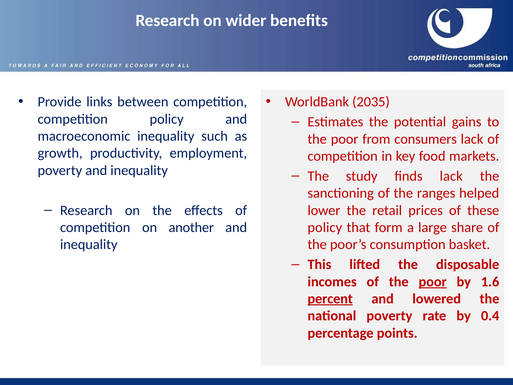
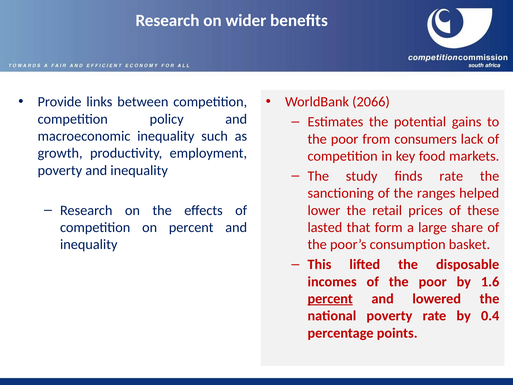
2035: 2035 -> 2066
finds lack: lack -> rate
on another: another -> percent
policy at (325, 227): policy -> lasted
poor at (433, 281) underline: present -> none
